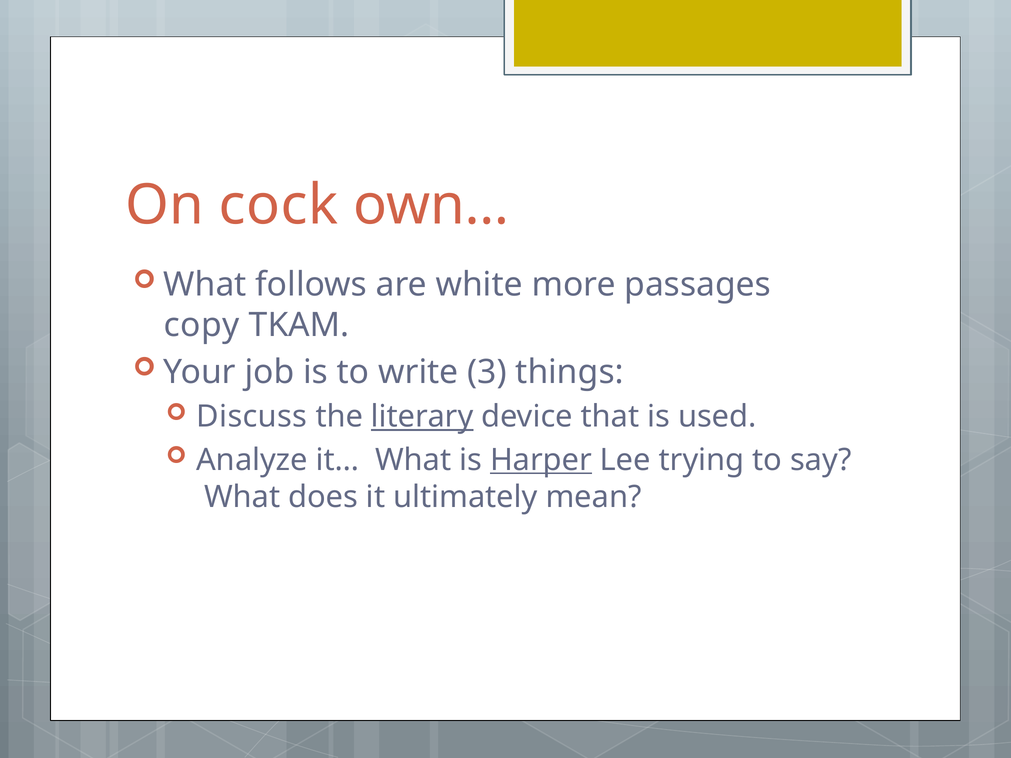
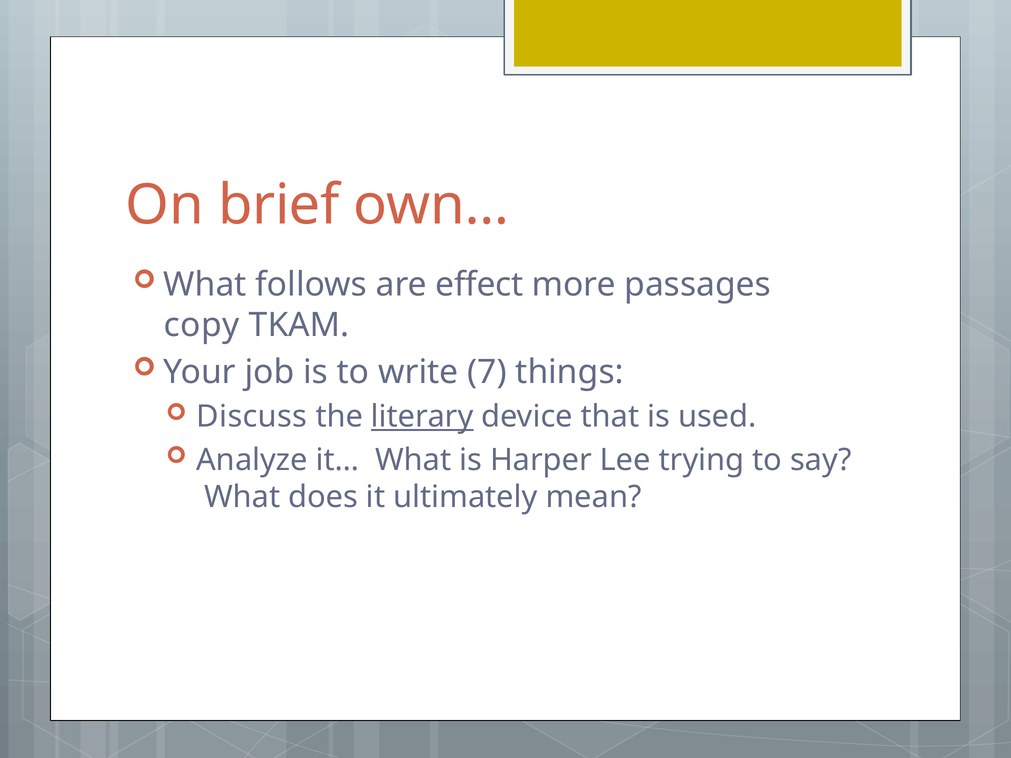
cock: cock -> brief
white: white -> effect
3: 3 -> 7
Harper underline: present -> none
